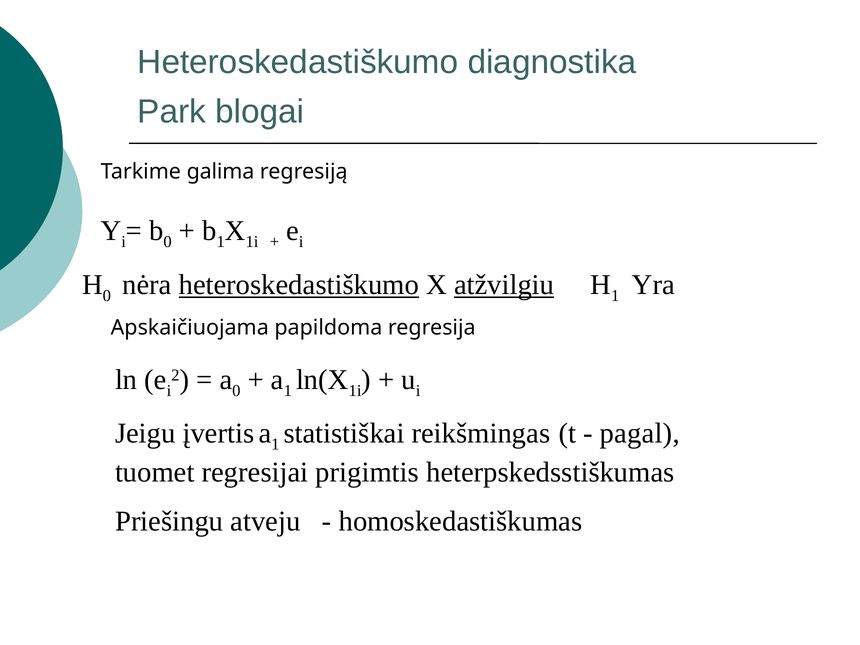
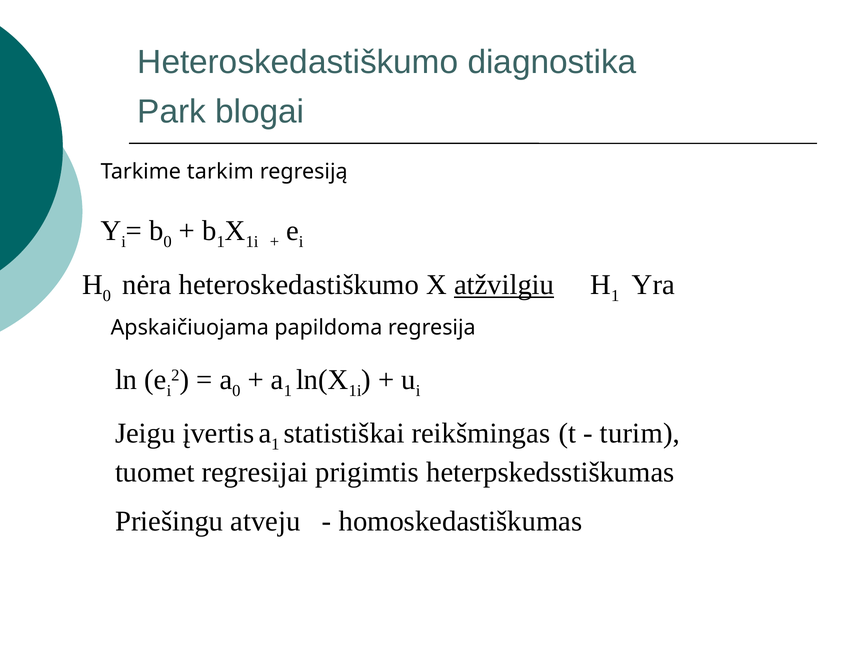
galima: galima -> tarkim
heteroskedastiškumo at (299, 285) underline: present -> none
pagal: pagal -> turim
